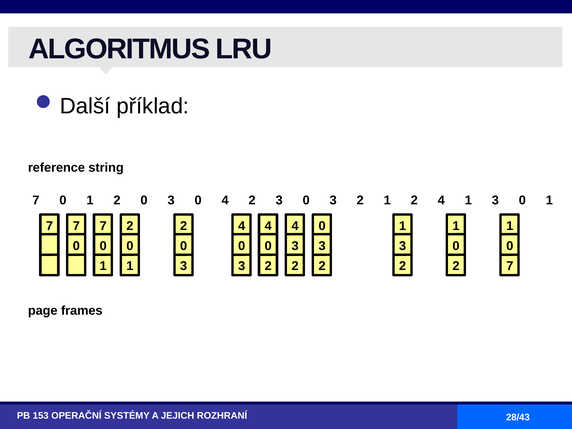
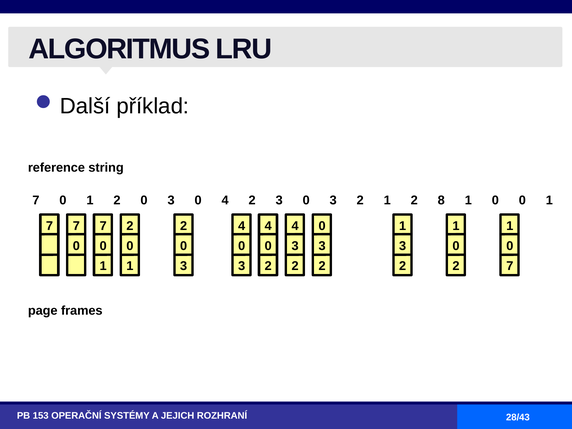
2 4: 4 -> 8
3 at (495, 200): 3 -> 0
